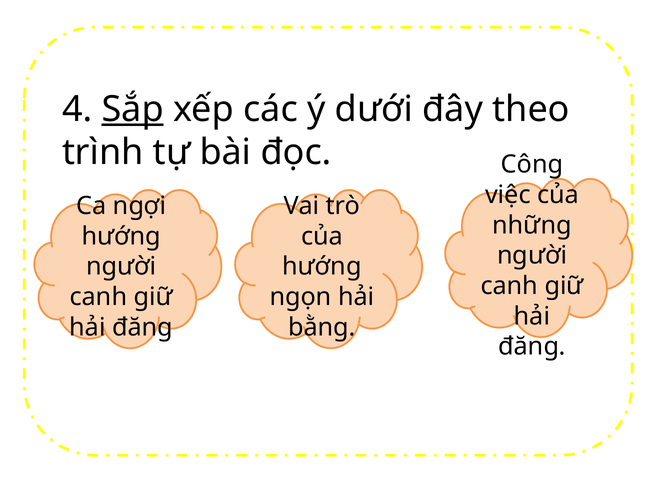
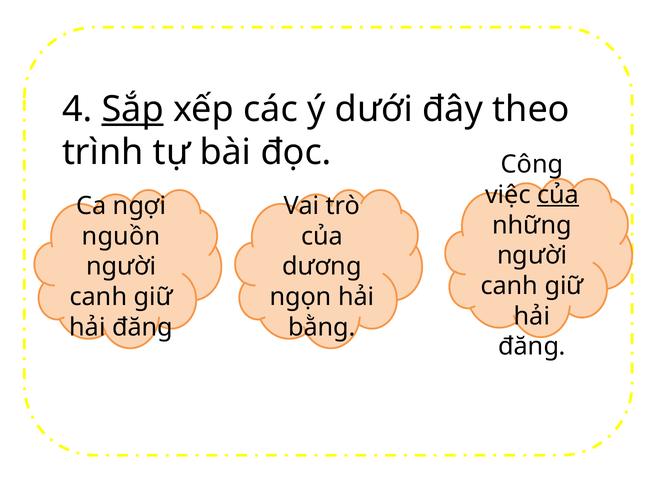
của at (558, 195) underline: none -> present
hướng at (121, 236): hướng -> nguồn
hướng at (322, 267): hướng -> dương
